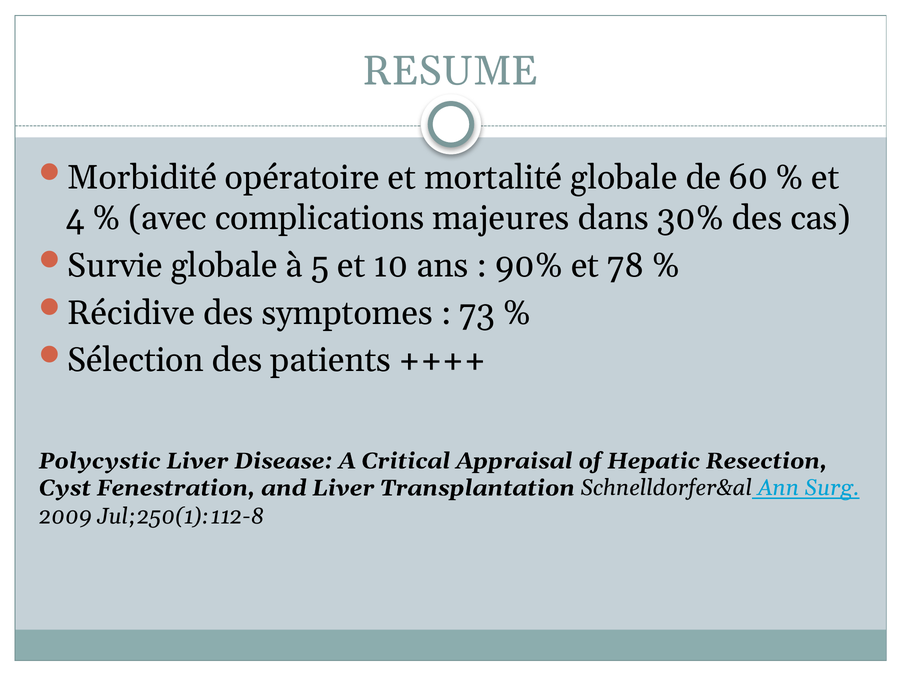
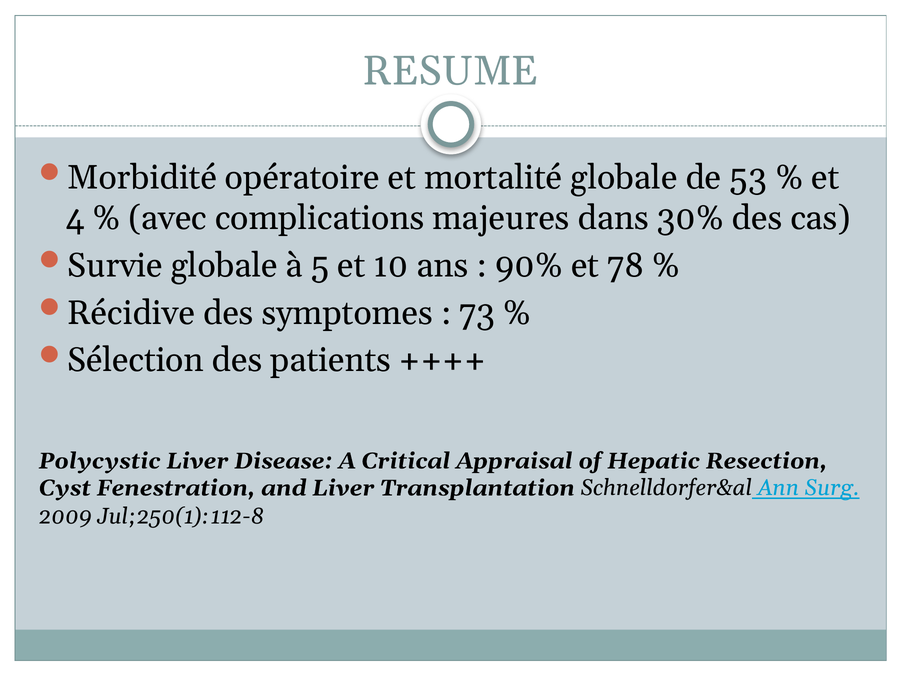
60: 60 -> 53
